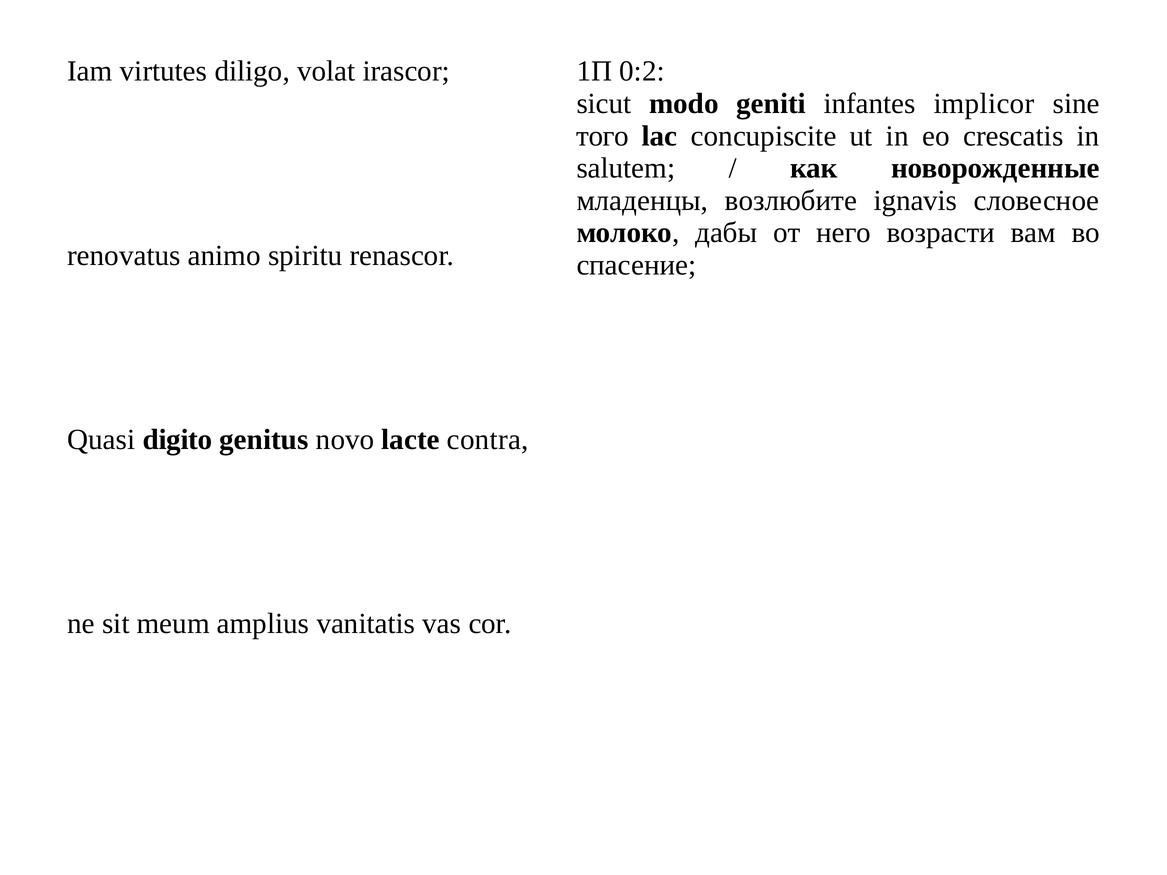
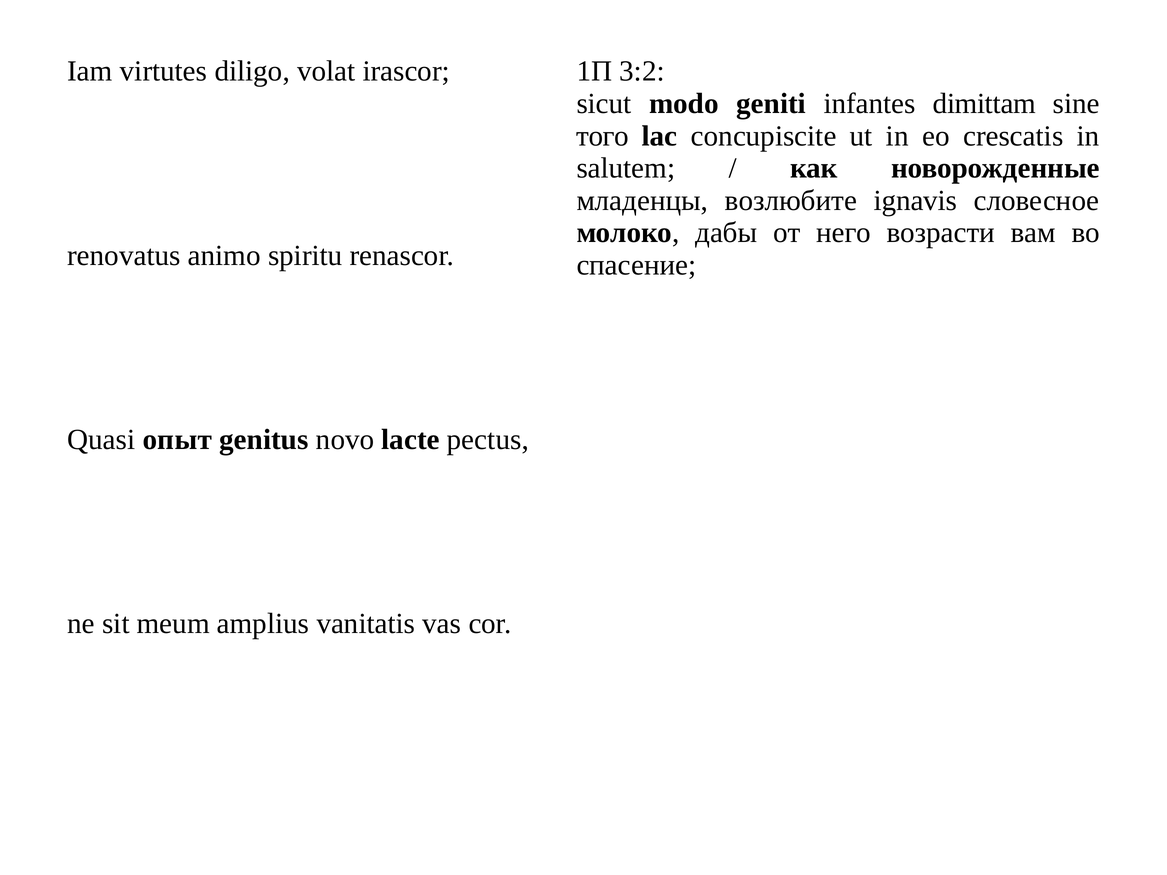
0:2: 0:2 -> 3:2
implicor: implicor -> dimittam
digito: digito -> опыт
contra: contra -> pectus
